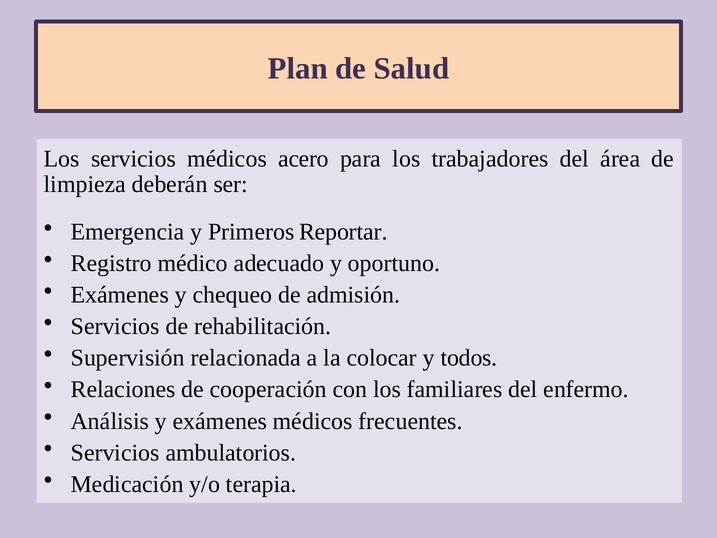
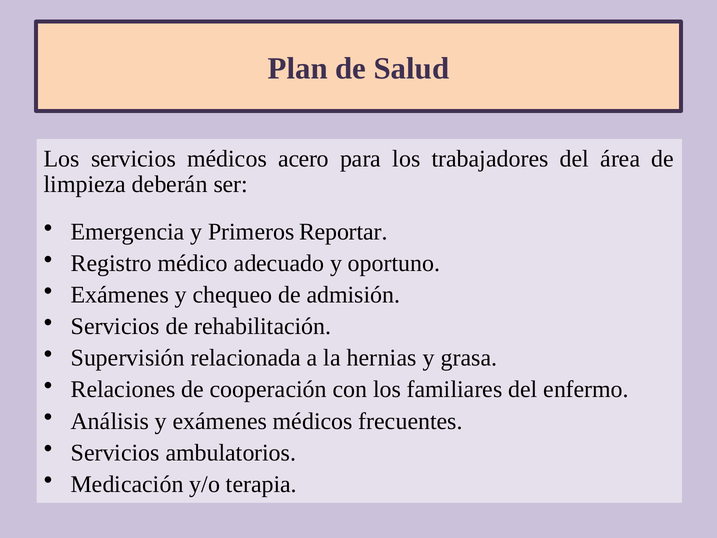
colocar: colocar -> hernias
todos: todos -> grasa
